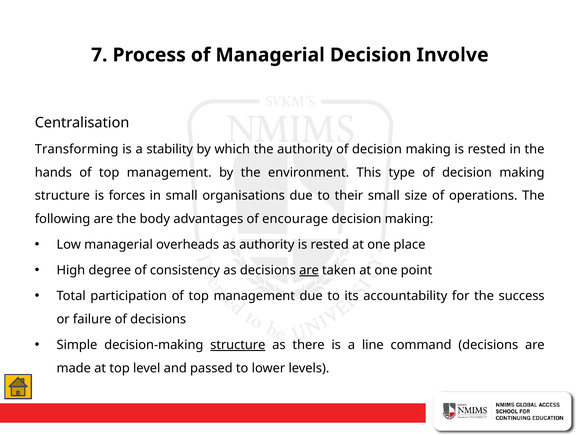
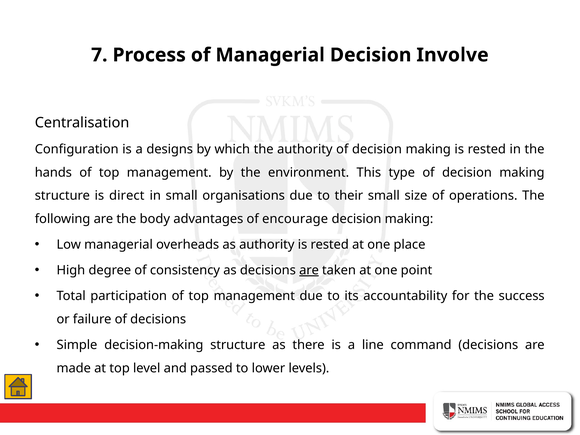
Transforming: Transforming -> Configuration
stability: stability -> designs
forces: forces -> direct
structure at (238, 345) underline: present -> none
